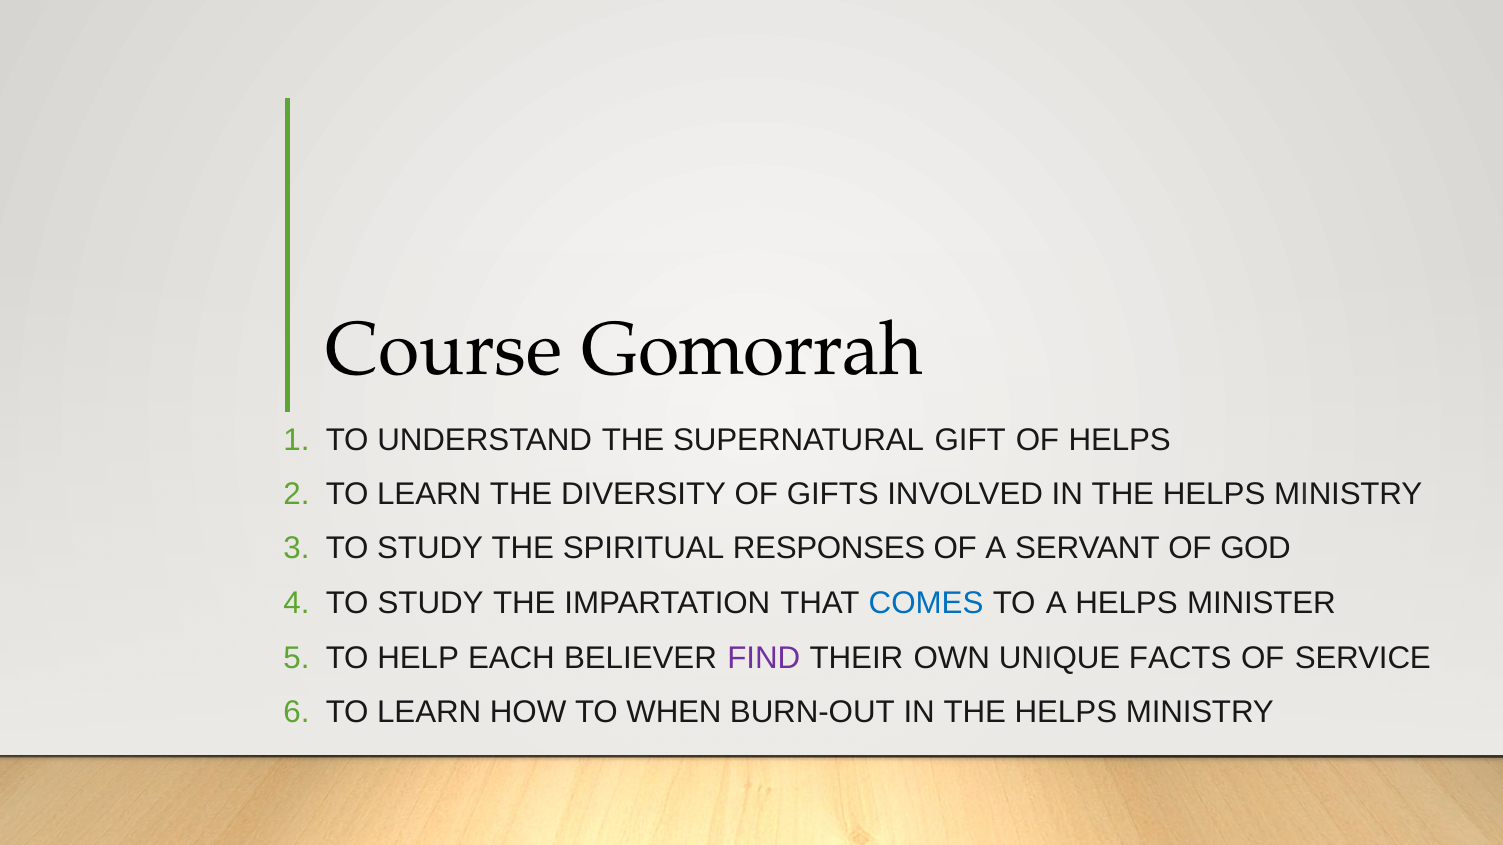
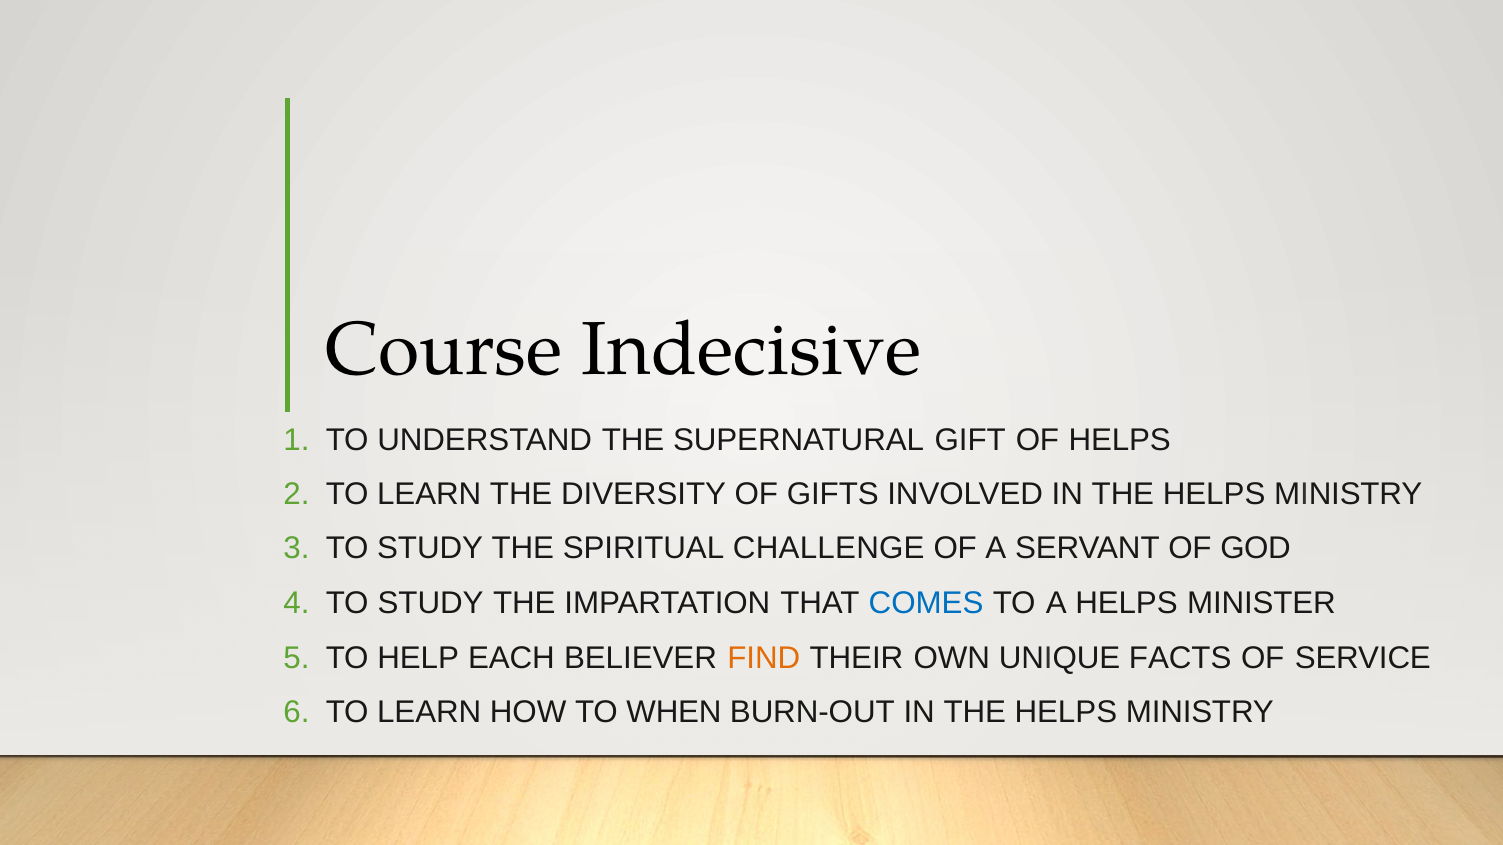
Gomorrah: Gomorrah -> Indecisive
RESPONSES: RESPONSES -> CHALLENGE
FIND colour: purple -> orange
